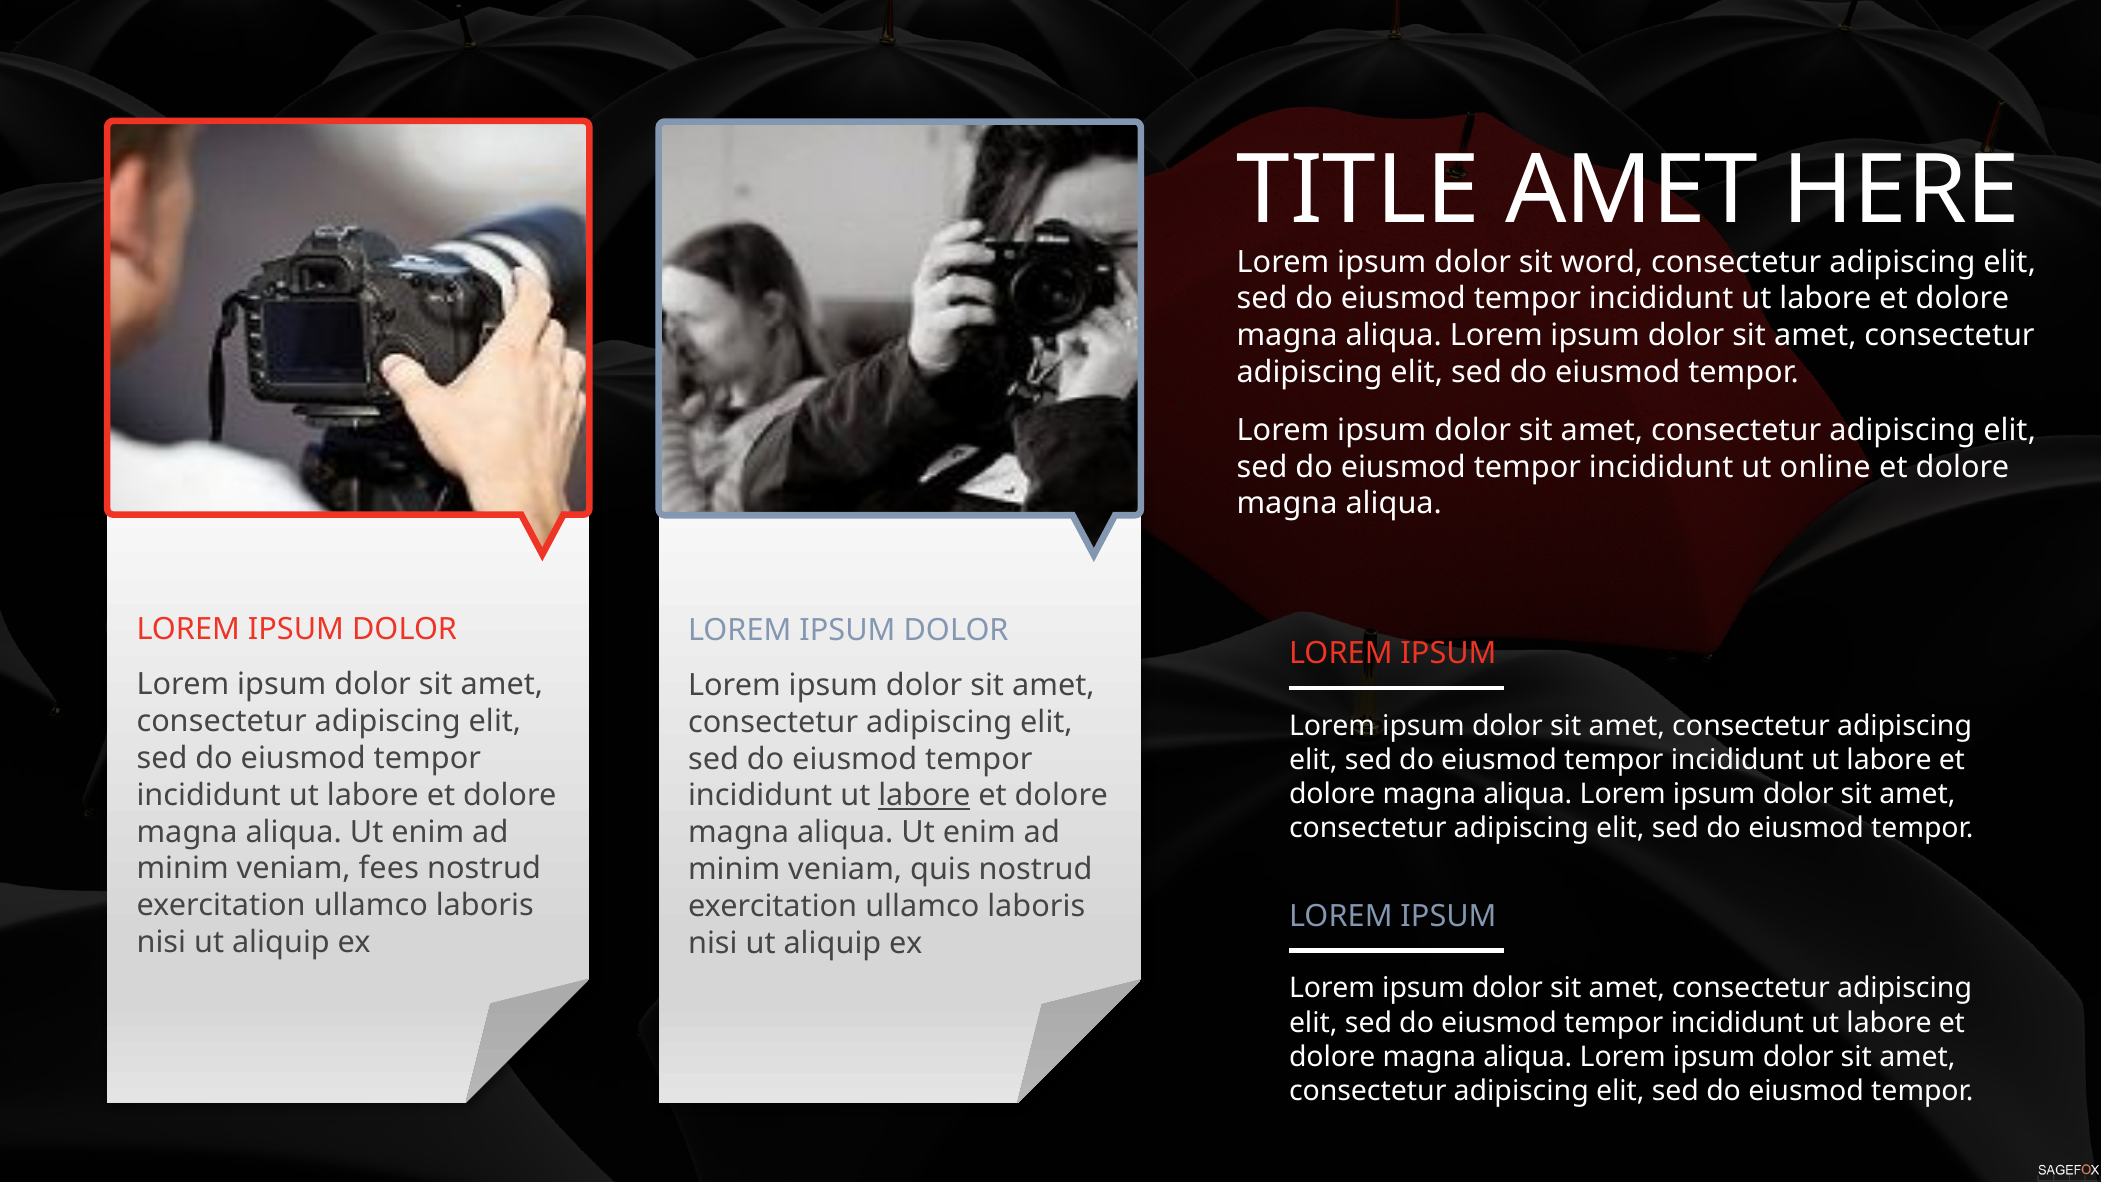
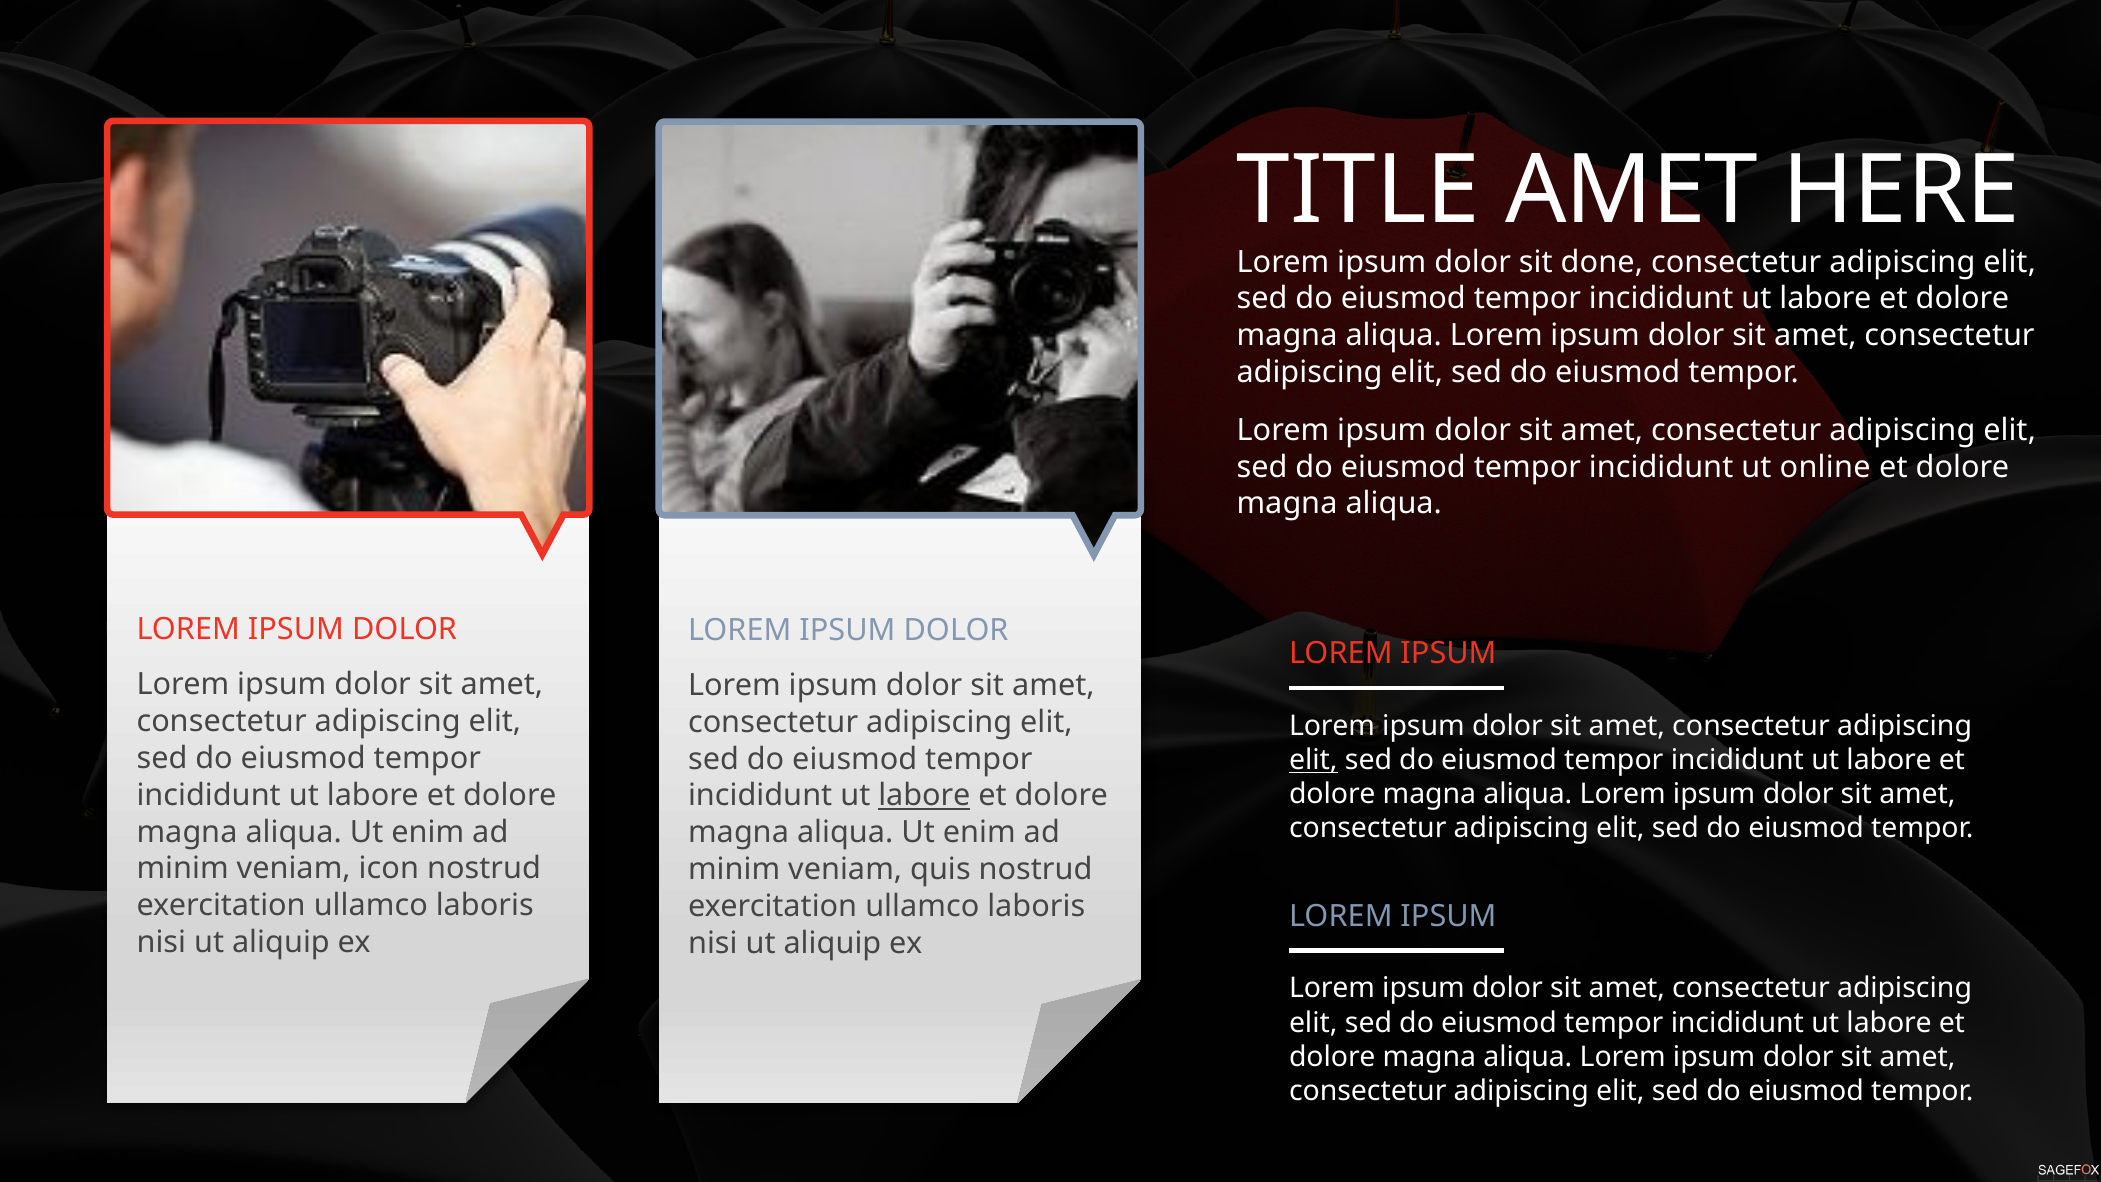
word: word -> done
elit at (1313, 760) underline: none -> present
fees: fees -> icon
